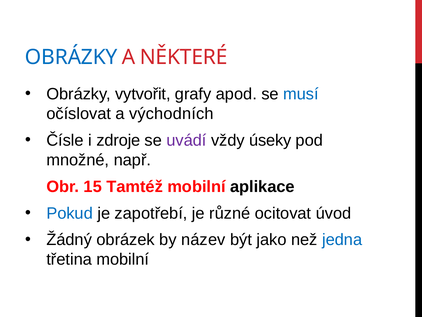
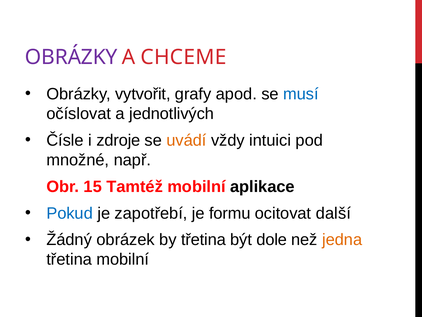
OBRÁZKY at (71, 57) colour: blue -> purple
NĚKTERÉ: NĚKTERÉ -> CHCEME
východních: východních -> jednotlivých
uvádí colour: purple -> orange
úseky: úseky -> intuici
různé: různé -> formu
úvod: úvod -> další
by název: název -> třetina
jako: jako -> dole
jedna colour: blue -> orange
